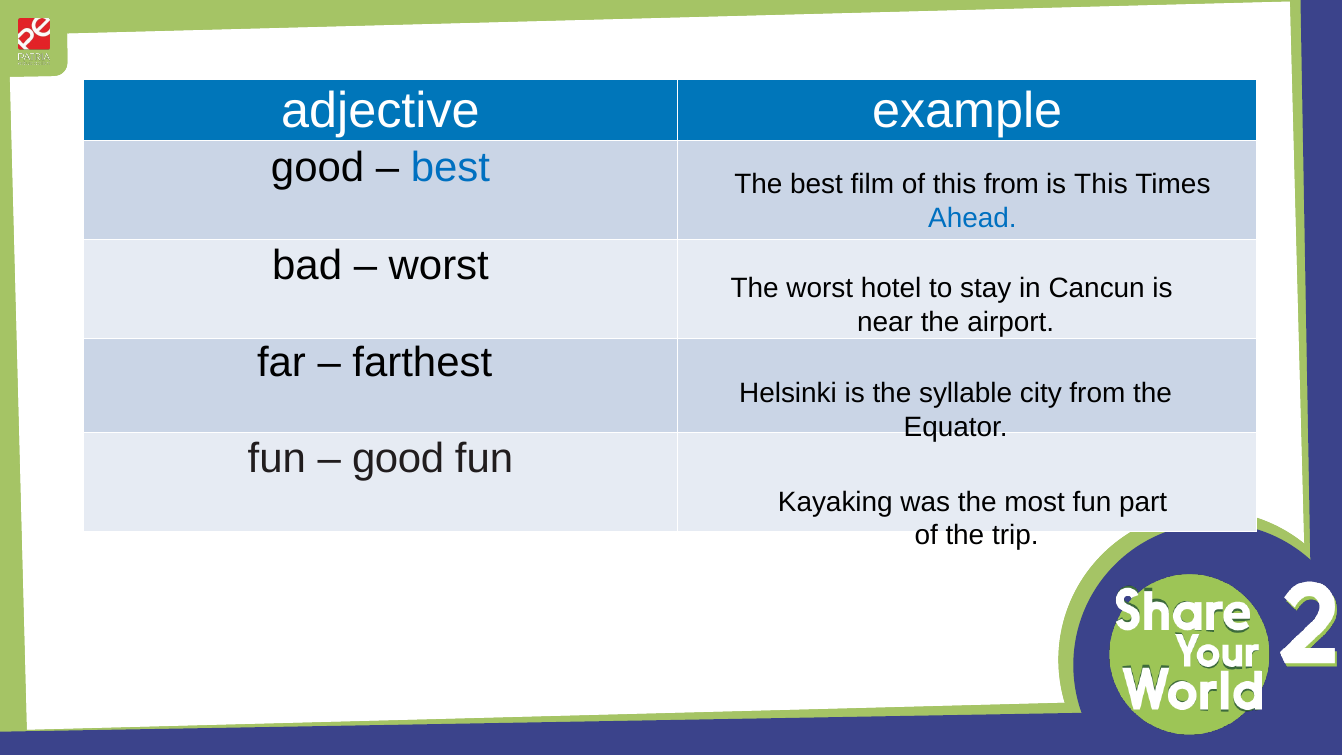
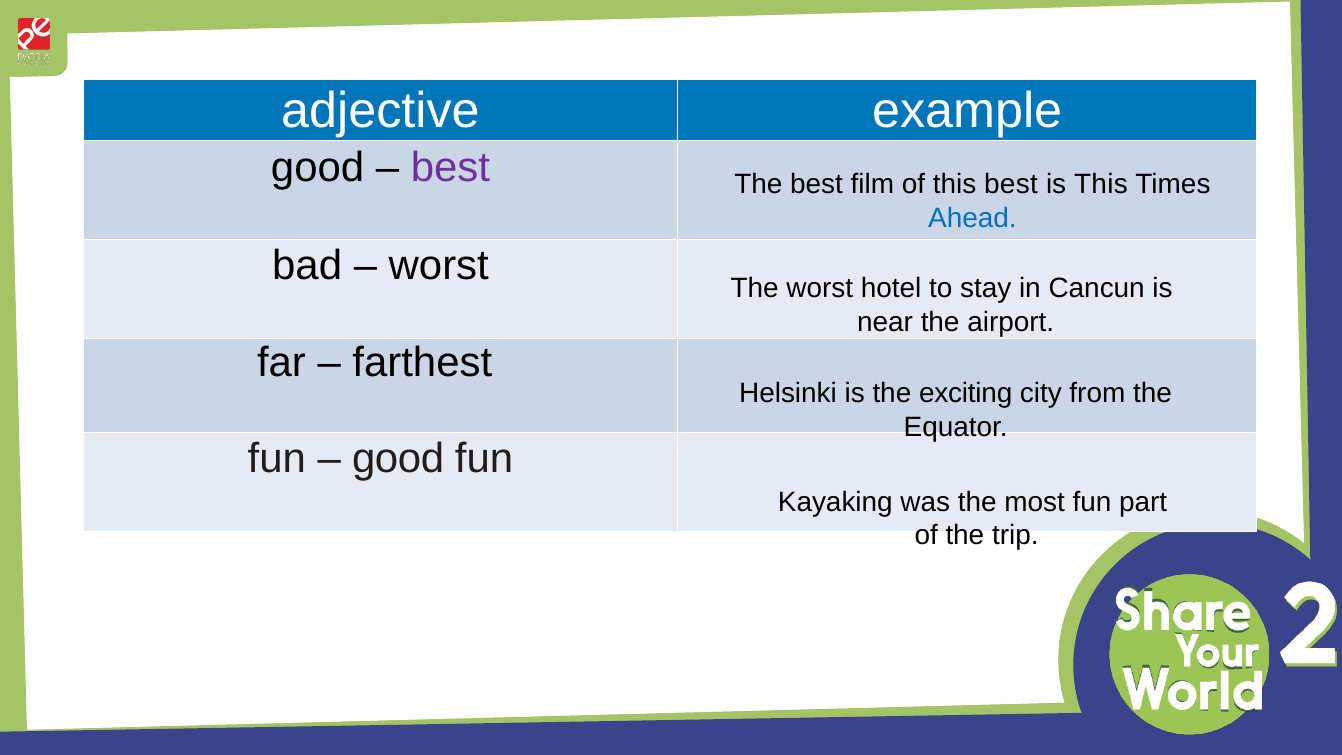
best at (450, 167) colour: blue -> purple
this from: from -> best
syllable: syllable -> exciting
